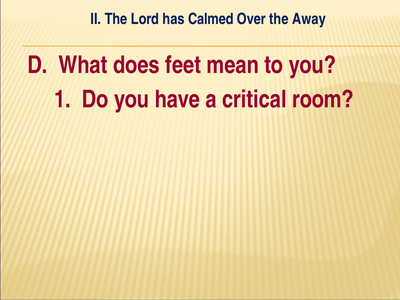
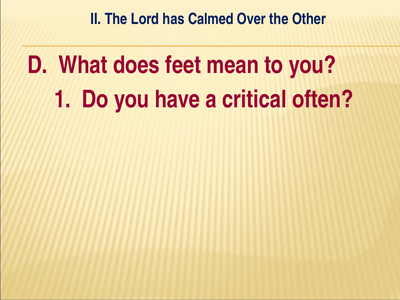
Away: Away -> Other
room: room -> often
